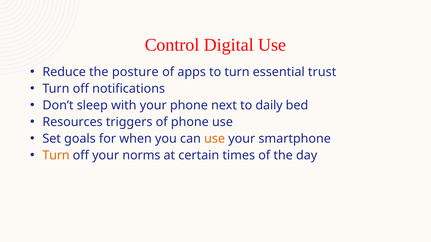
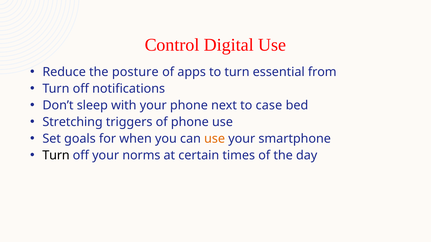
trust: trust -> from
daily: daily -> case
Resources: Resources -> Stretching
Turn at (56, 156) colour: orange -> black
